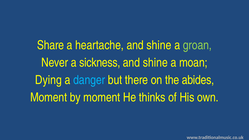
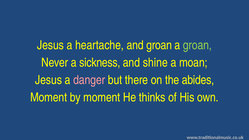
Share at (51, 45): Share -> Jesus
heartache and shine: shine -> groan
Dying at (48, 80): Dying -> Jesus
danger colour: light blue -> pink
